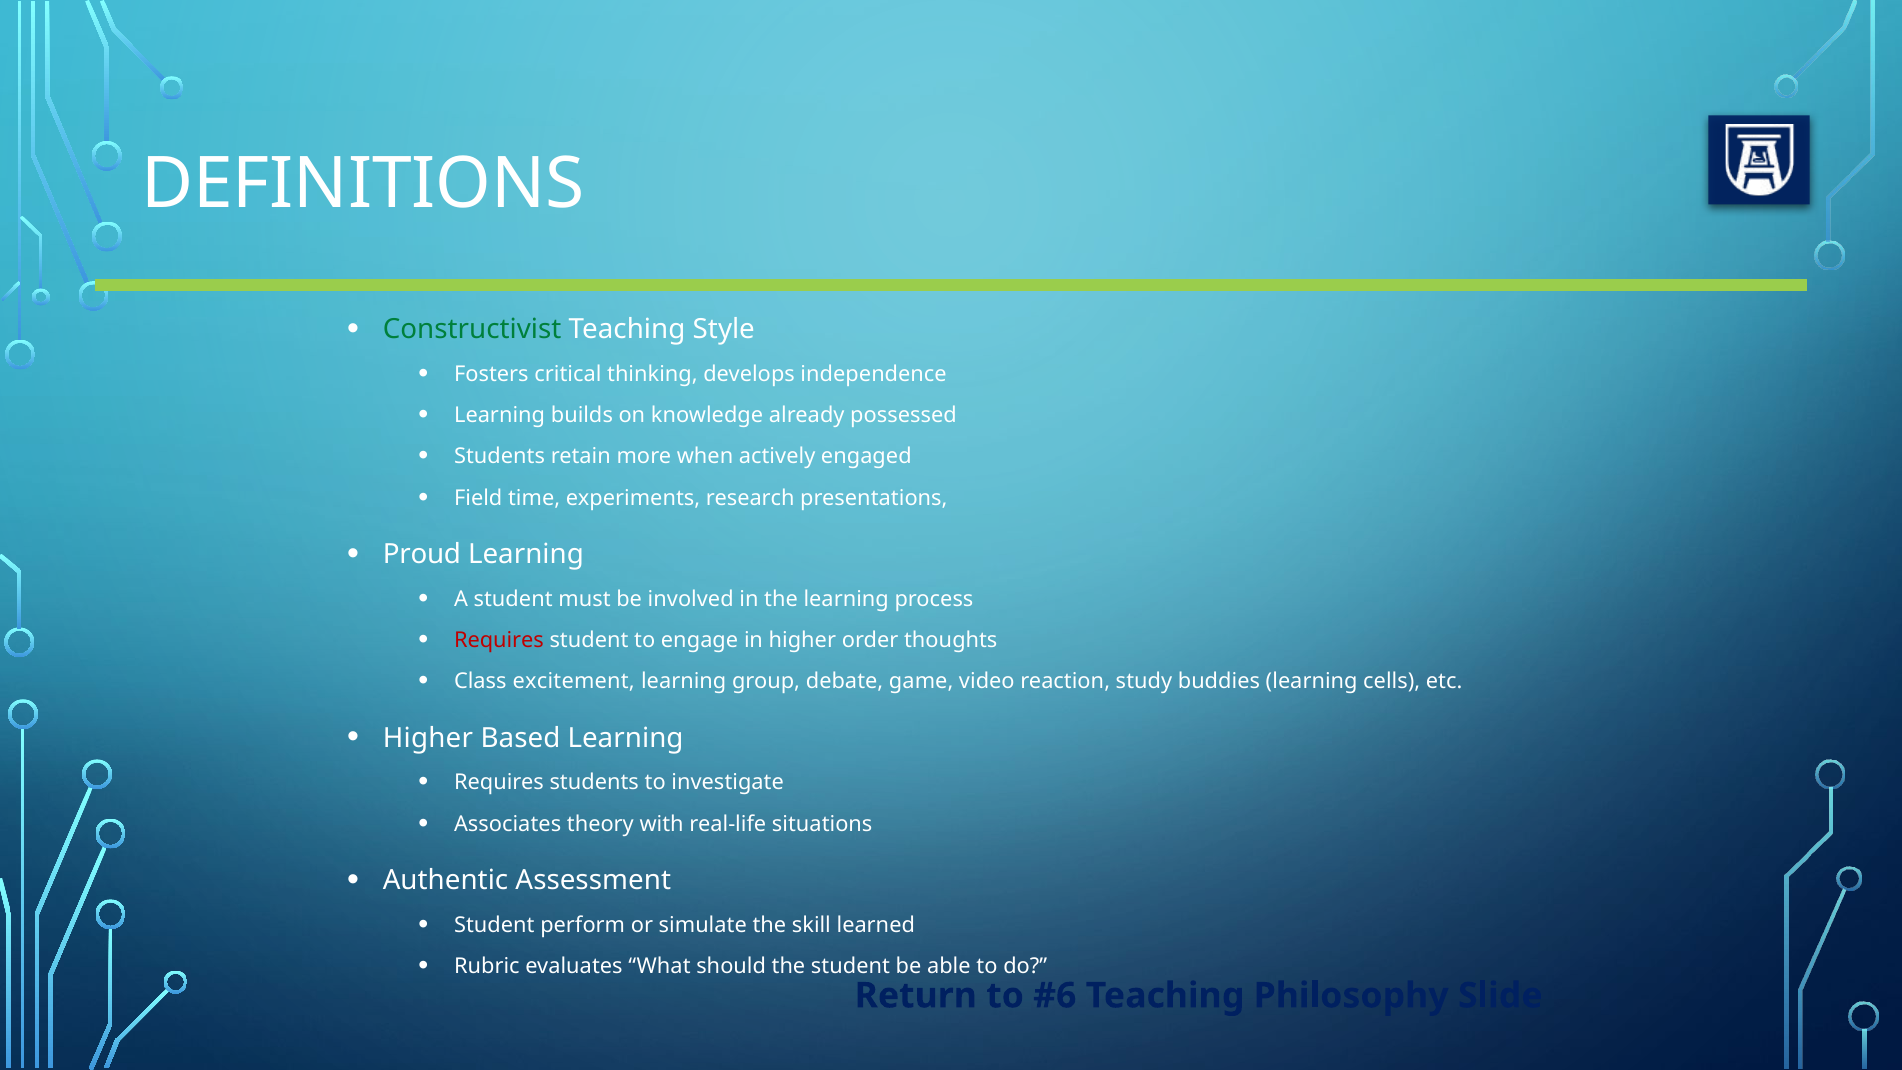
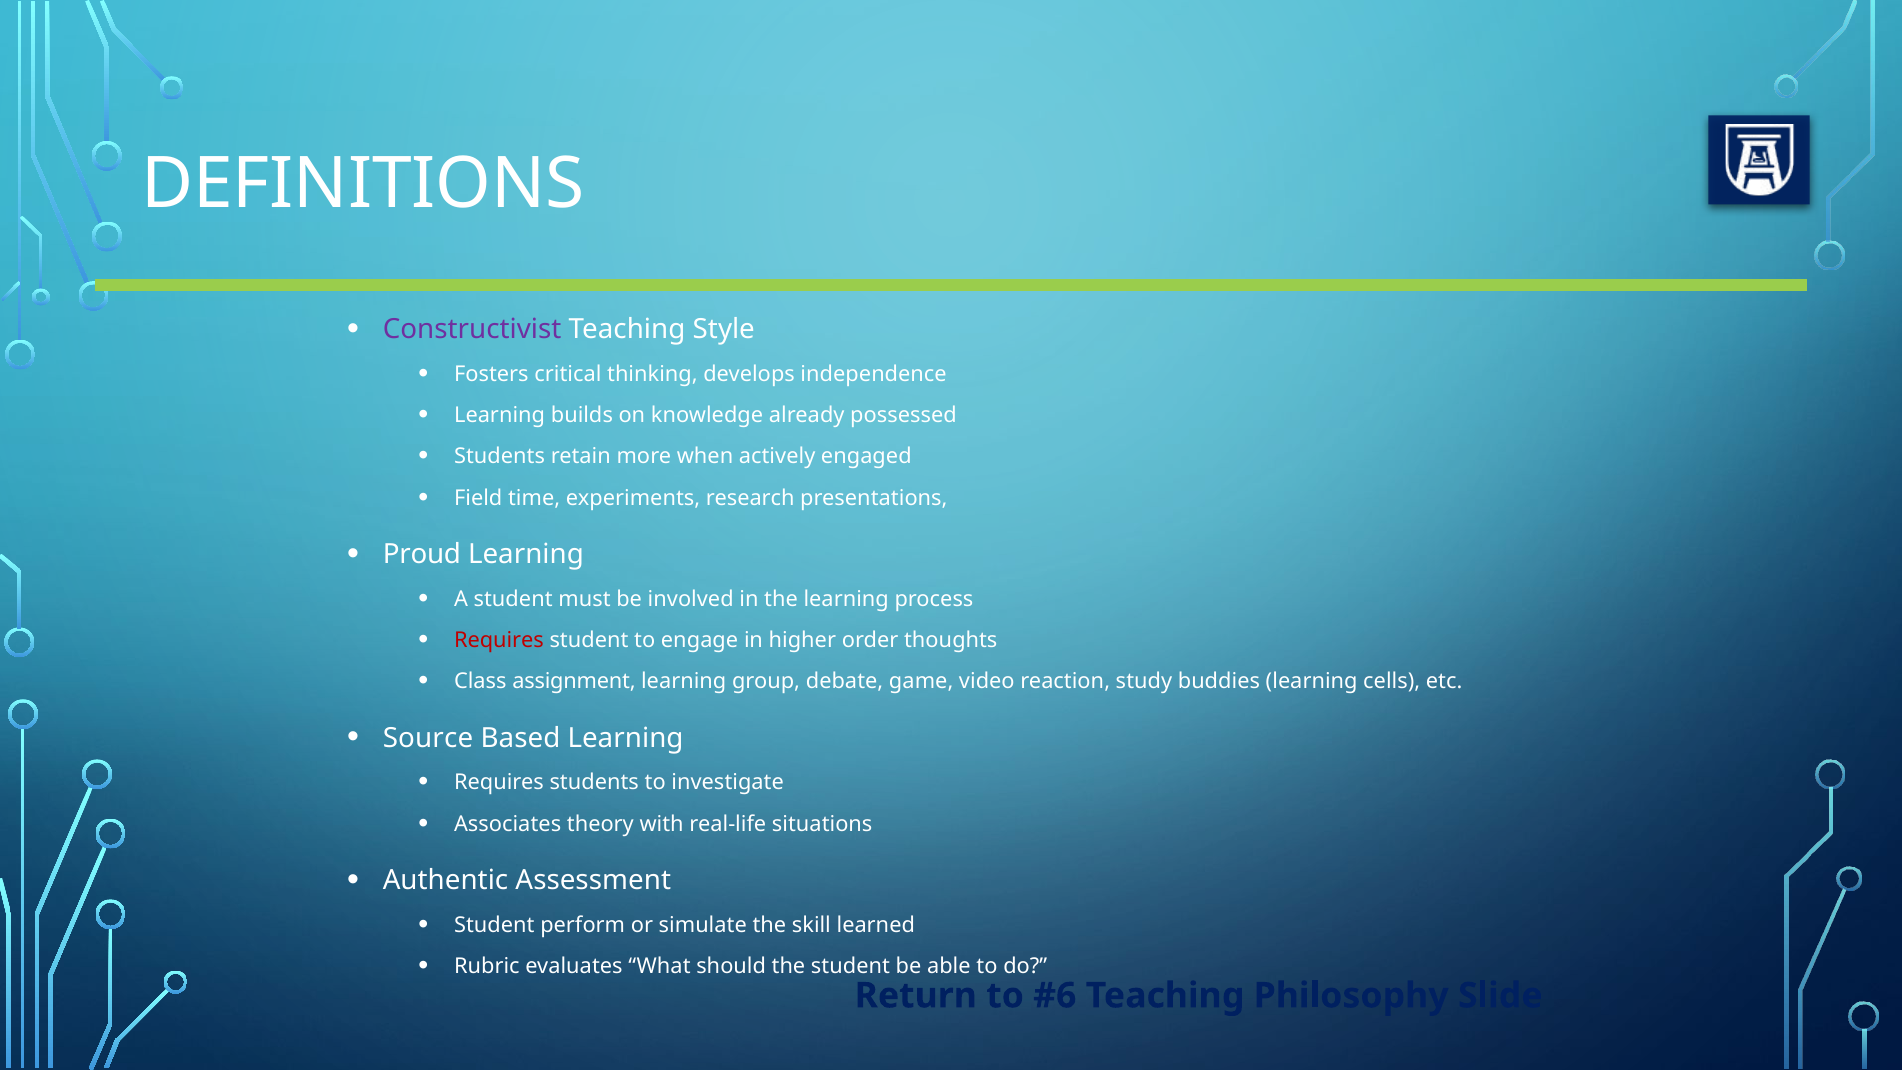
Constructivist colour: green -> purple
excitement: excitement -> assignment
Higher at (428, 738): Higher -> Source
